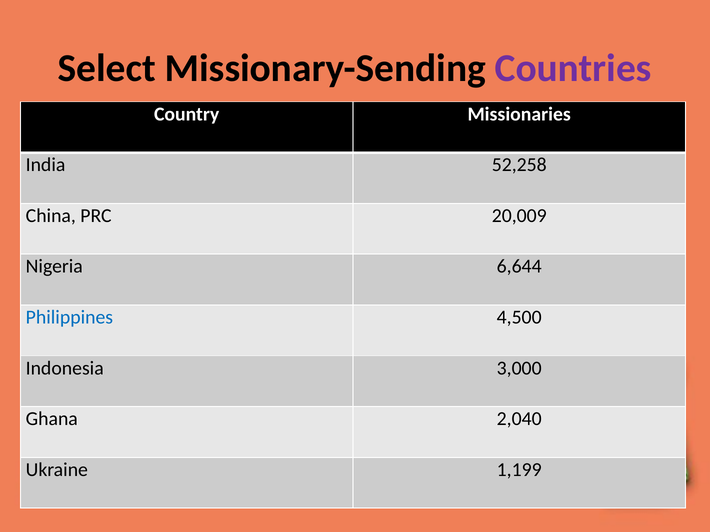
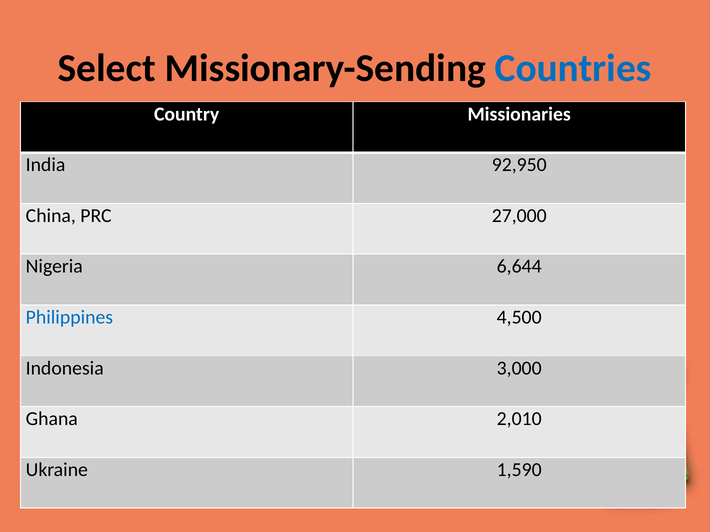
Countries colour: purple -> blue
52,258: 52,258 -> 92,950
20,009: 20,009 -> 27,000
2,040: 2,040 -> 2,010
1,199: 1,199 -> 1,590
